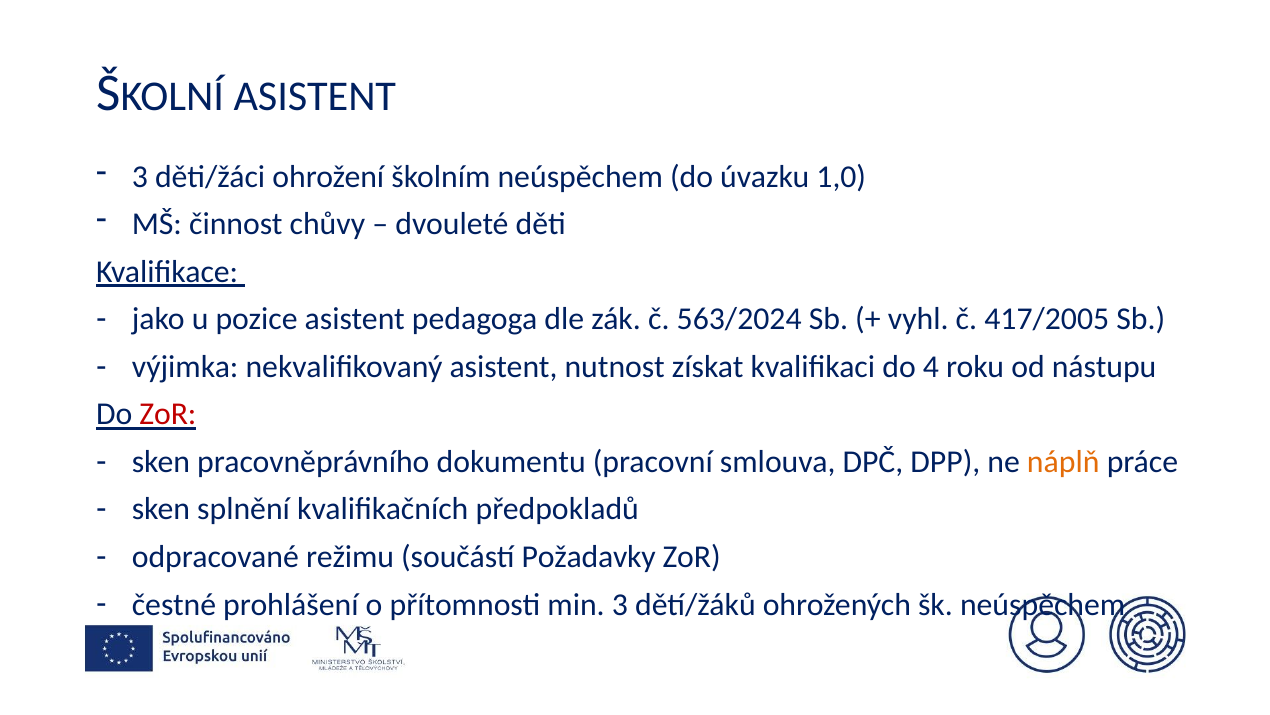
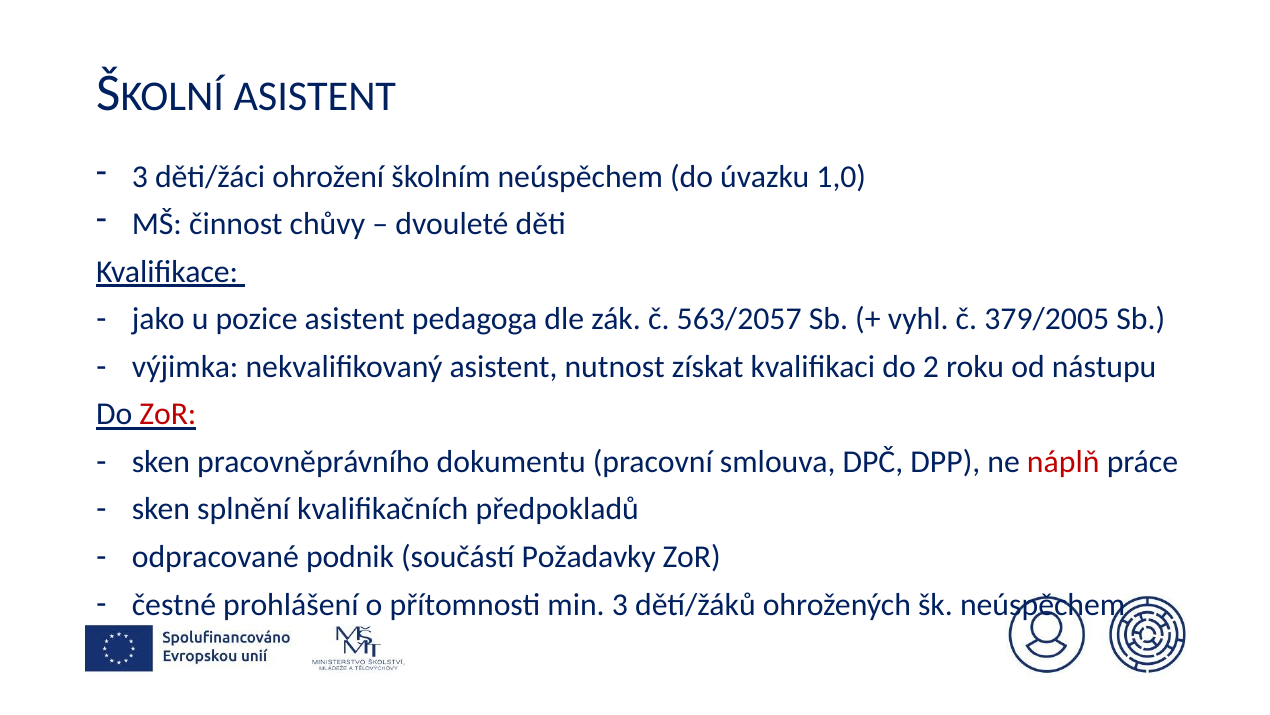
563/2024: 563/2024 -> 563/2057
417/2005: 417/2005 -> 379/2005
4: 4 -> 2
náplň colour: orange -> red
režimu: režimu -> podnik
